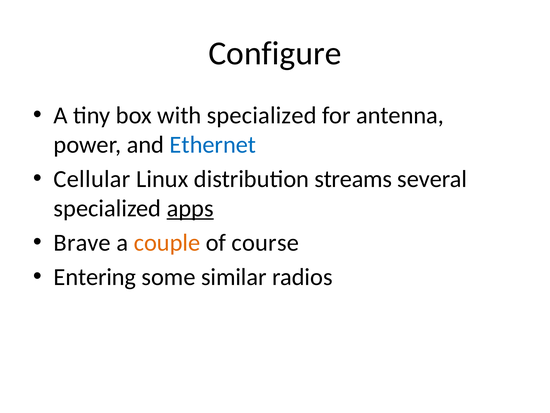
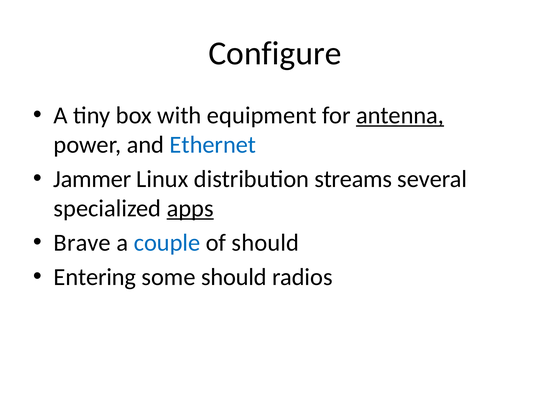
with specialized: specialized -> equipment
antenna underline: none -> present
Cellular: Cellular -> Jammer
couple colour: orange -> blue
of course: course -> should
some similar: similar -> should
